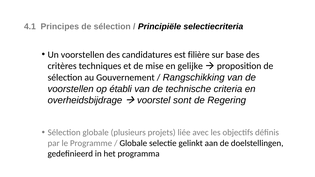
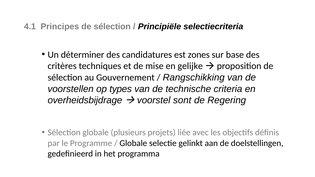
Un voorstellen: voorstellen -> déterminer
filière: filière -> zones
établi: établi -> types
